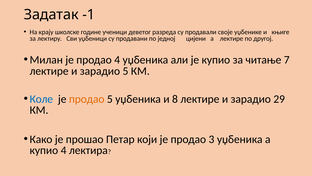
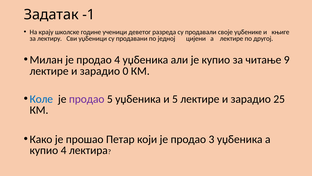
7: 7 -> 9
зарадио 5: 5 -> 0
продао at (87, 99) colour: orange -> purple
и 8: 8 -> 5
29: 29 -> 25
